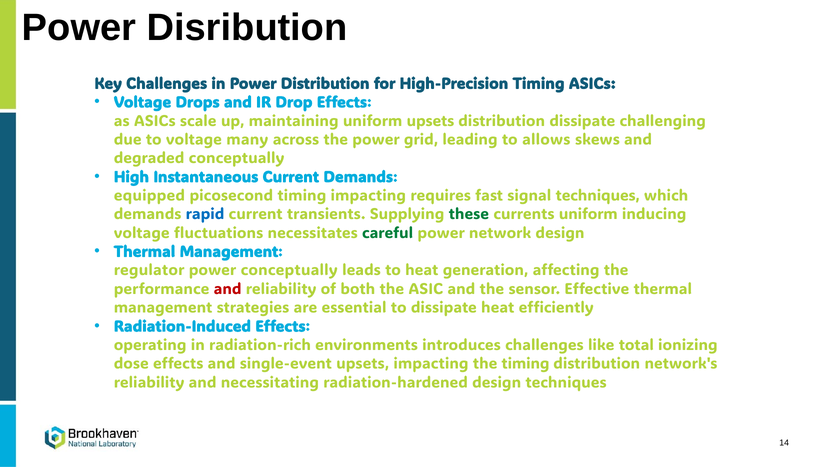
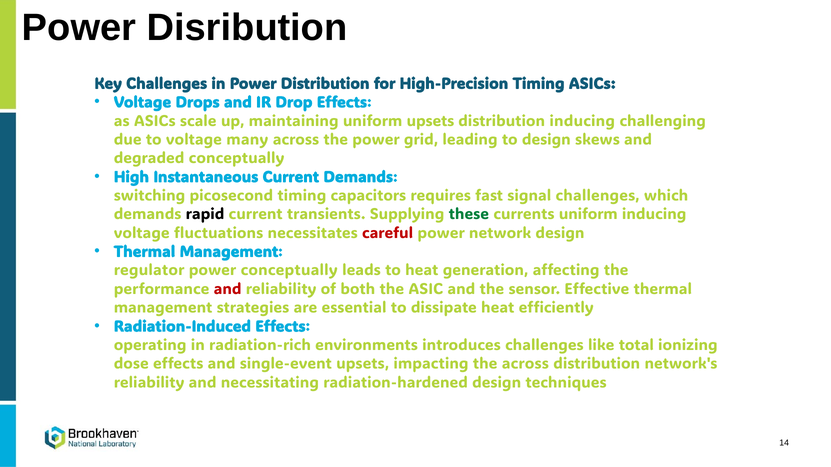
distribution dissipate: dissipate -> inducing
to allows: allows -> design
equipped: equipped -> switching
timing impacting: impacting -> capacitors
signal techniques: techniques -> challenges
rapid colour: blue -> black
careful colour: green -> red
the timing: timing -> across
